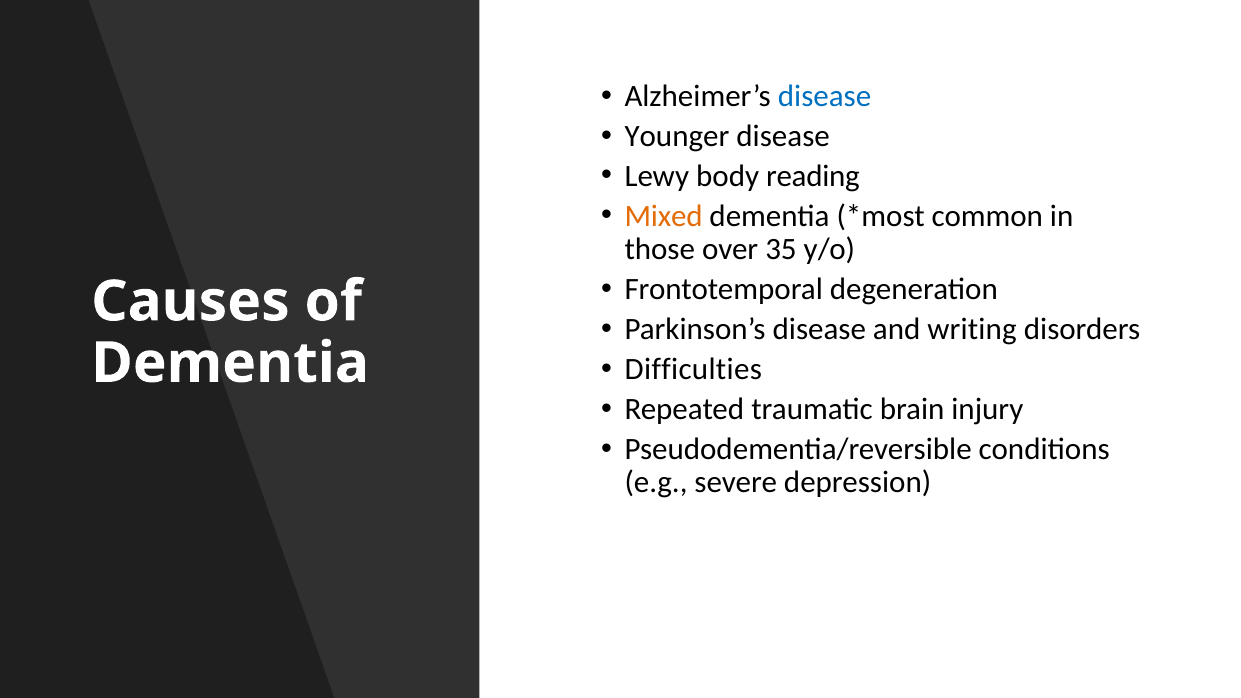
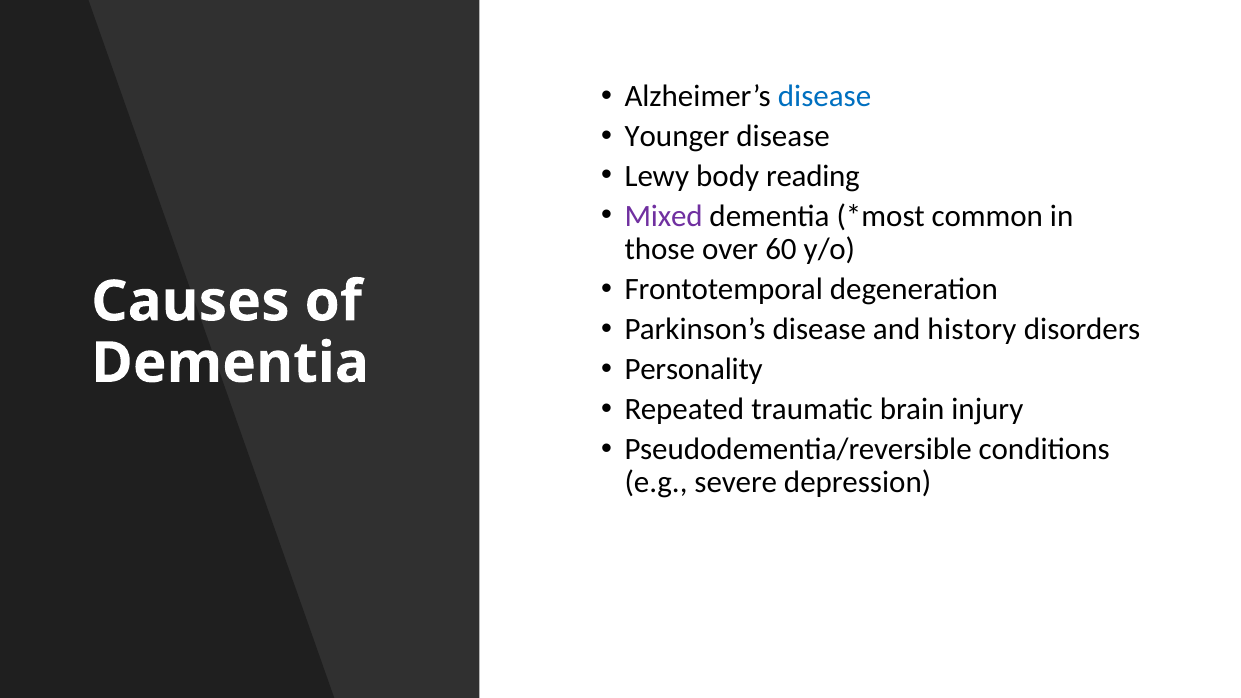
Mixed colour: orange -> purple
35: 35 -> 60
writing: writing -> history
Difficulties: Difficulties -> Personality
